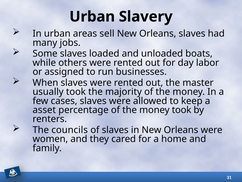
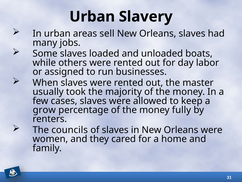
asset: asset -> grow
money took: took -> fully
